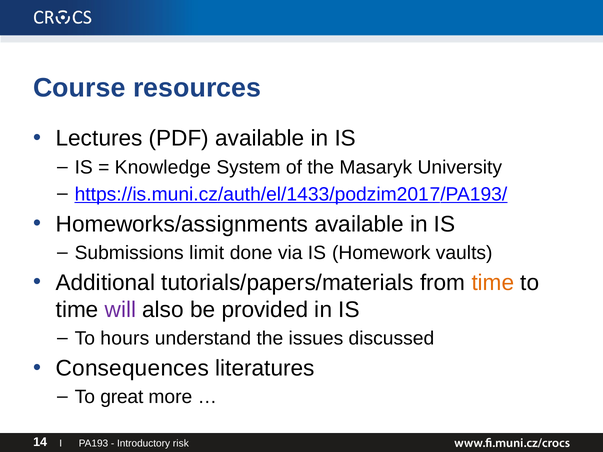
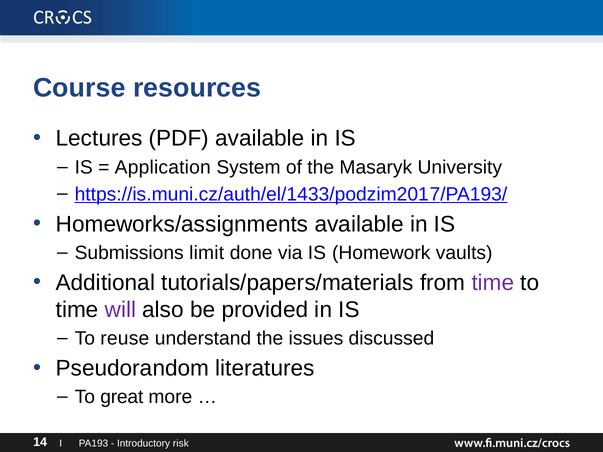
Knowledge: Knowledge -> Application
time at (493, 283) colour: orange -> purple
hours: hours -> reuse
Consequences: Consequences -> Pseudorandom
